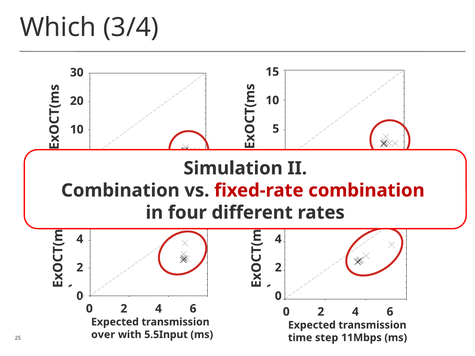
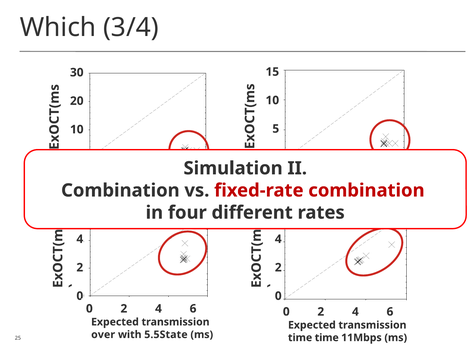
5.5Input: 5.5Input -> 5.5State
time step: step -> time
